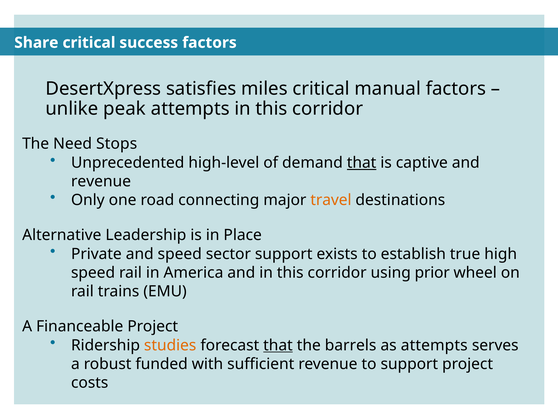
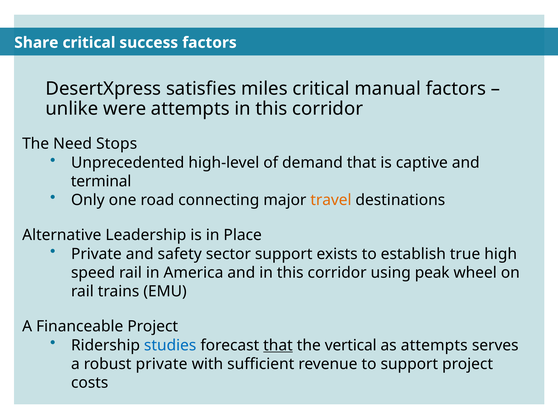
peak: peak -> were
that at (362, 163) underline: present -> none
revenue at (101, 181): revenue -> terminal
and speed: speed -> safety
prior: prior -> peak
studies colour: orange -> blue
barrels: barrels -> vertical
robust funded: funded -> private
